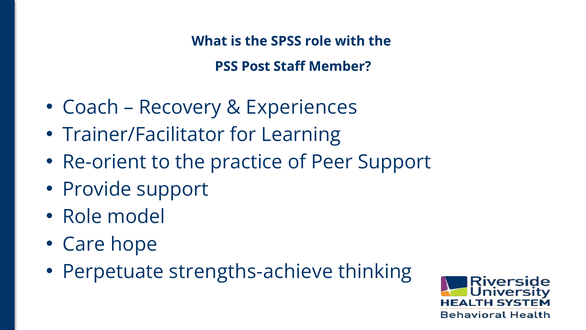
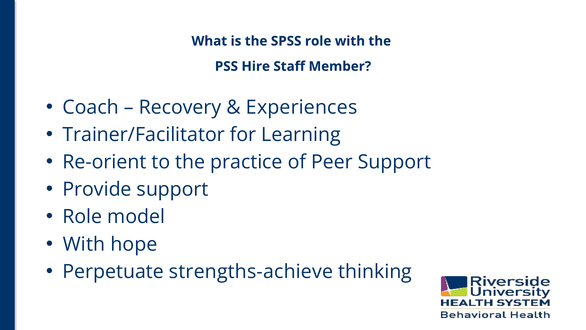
Post: Post -> Hire
Care at (84, 244): Care -> With
